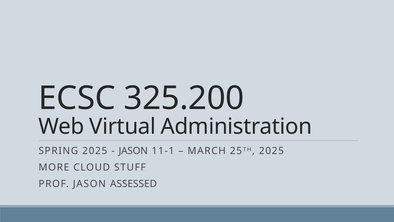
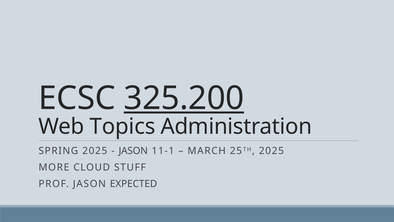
325.200 underline: none -> present
Virtual: Virtual -> Topics
ASSESSED: ASSESSED -> EXPECTED
